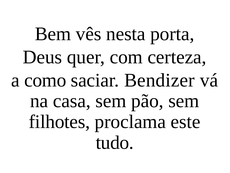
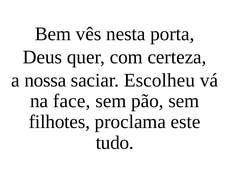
como: como -> nossa
Bendizer: Bendizer -> Escolheu
casa: casa -> face
